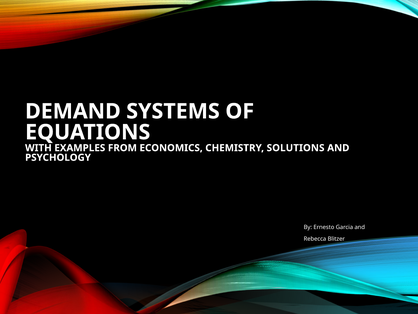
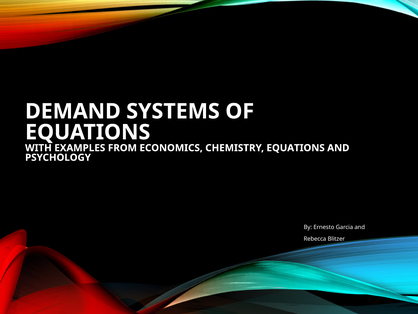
CHEMISTRY SOLUTIONS: SOLUTIONS -> EQUATIONS
